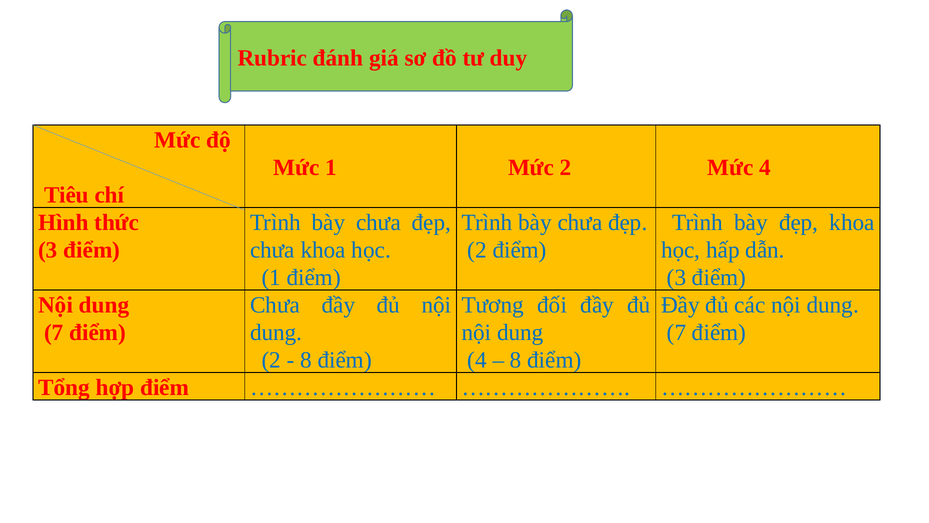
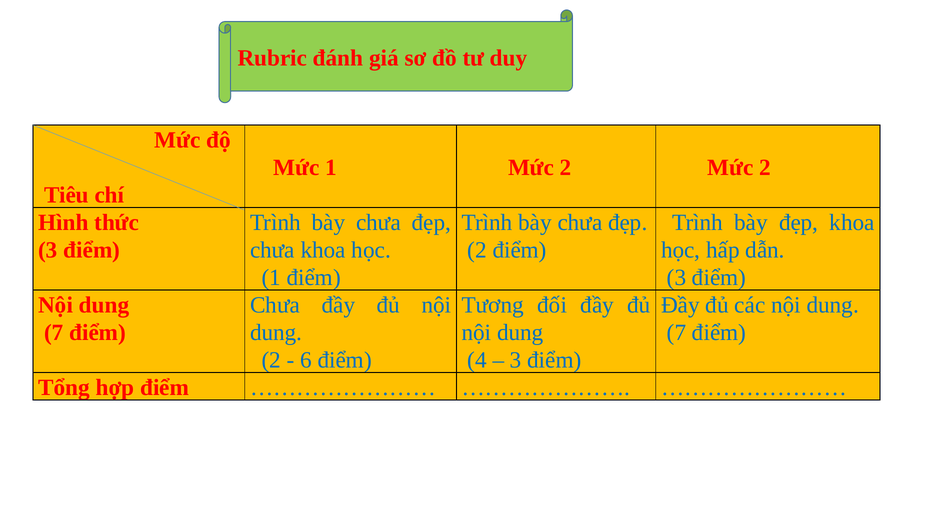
2 Mức 4: 4 -> 2
8 at (306, 360): 8 -> 6
8 at (516, 360): 8 -> 3
